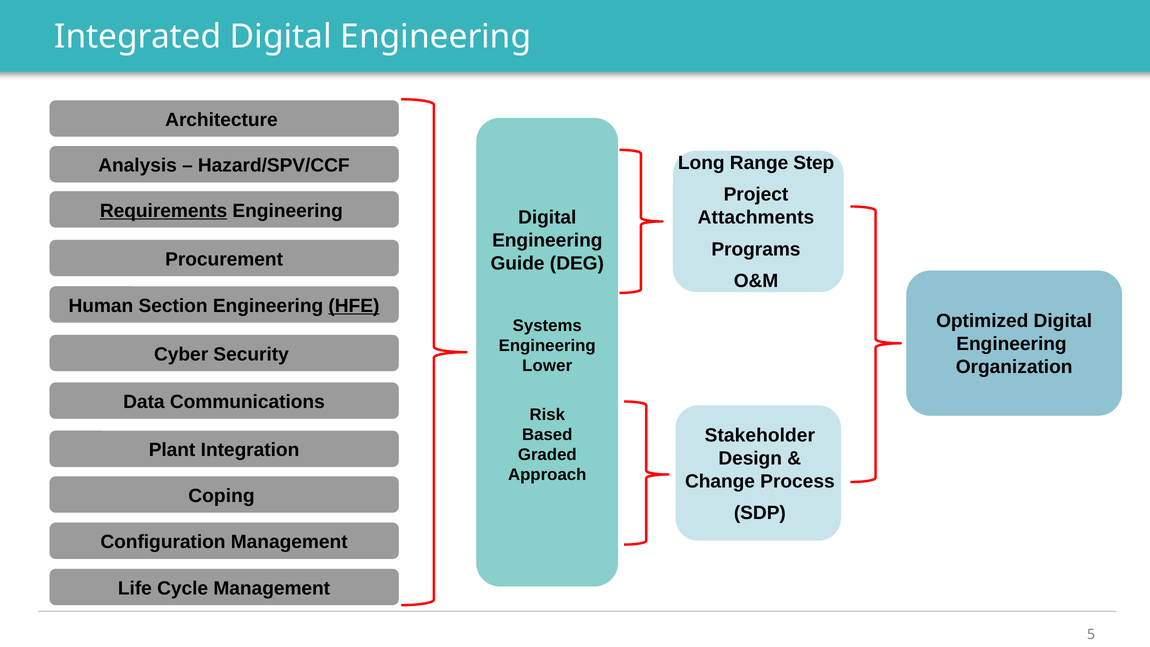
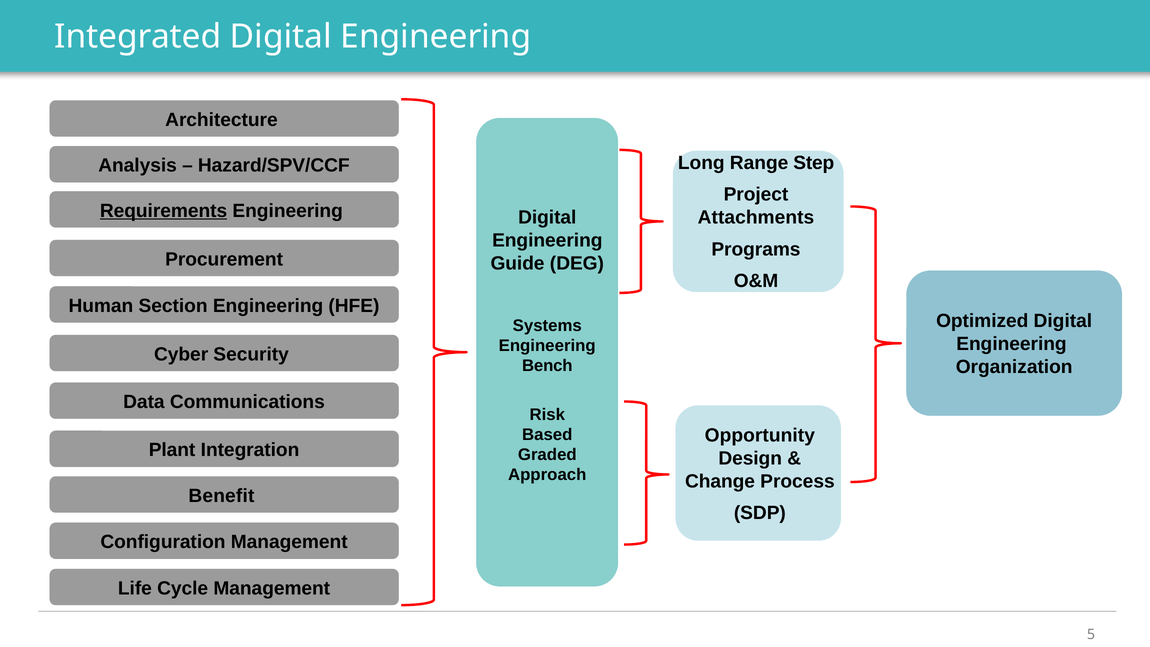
HFE underline: present -> none
Lower: Lower -> Bench
Stakeholder: Stakeholder -> Opportunity
Coping: Coping -> Benefit
